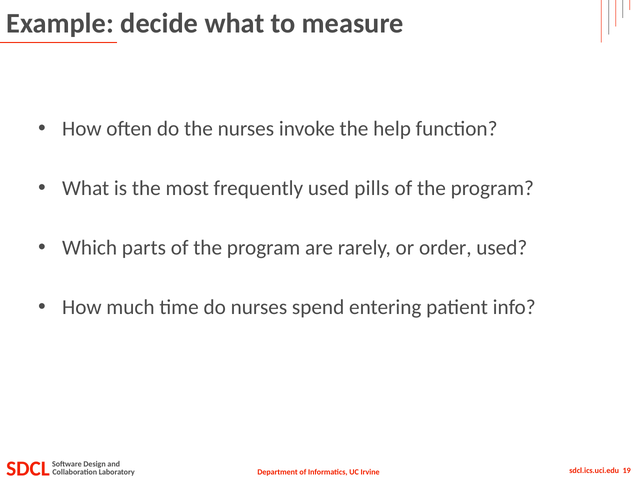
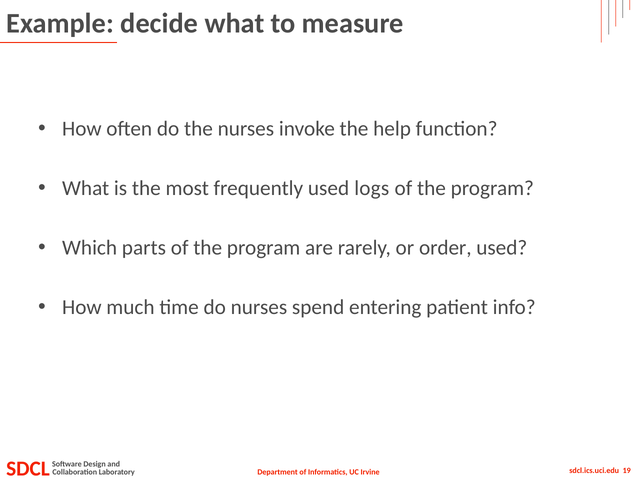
pills: pills -> logs
